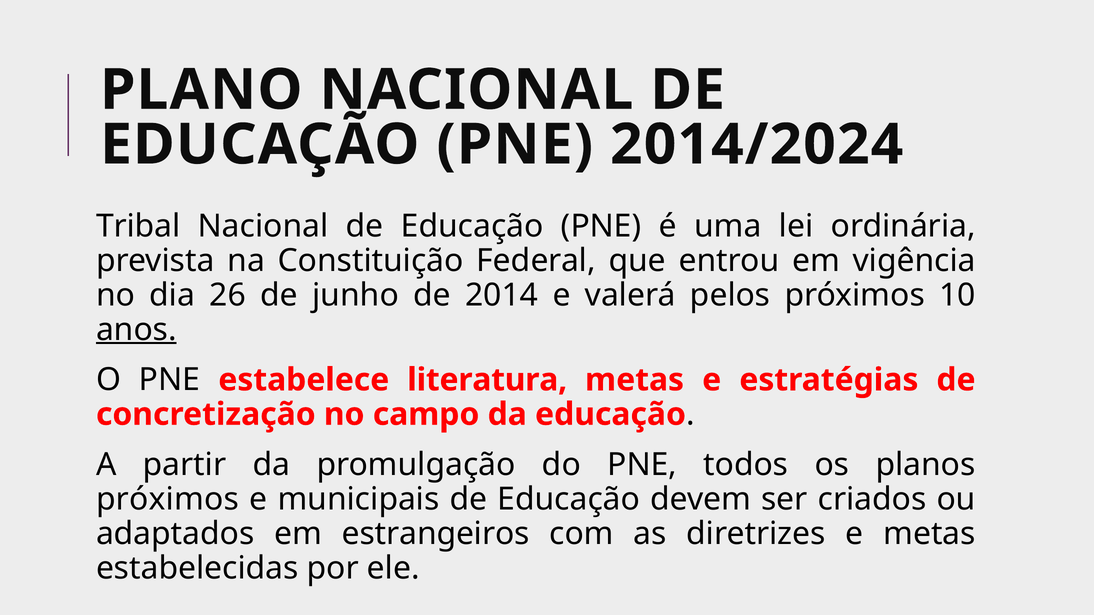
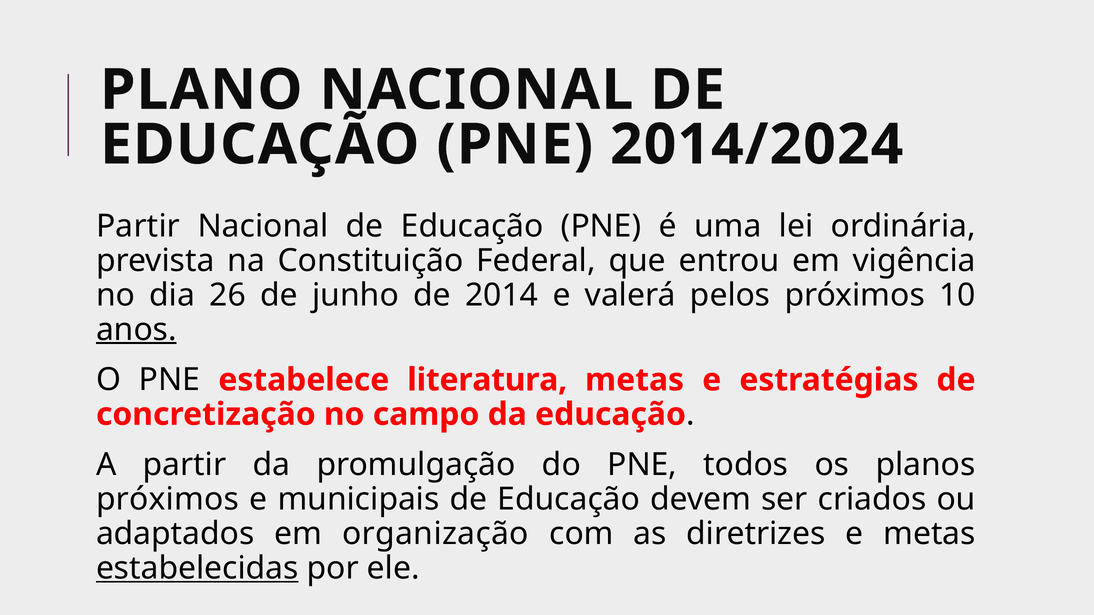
Tribal at (138, 226): Tribal -> Partir
estrangeiros: estrangeiros -> organização
estabelecidas underline: none -> present
